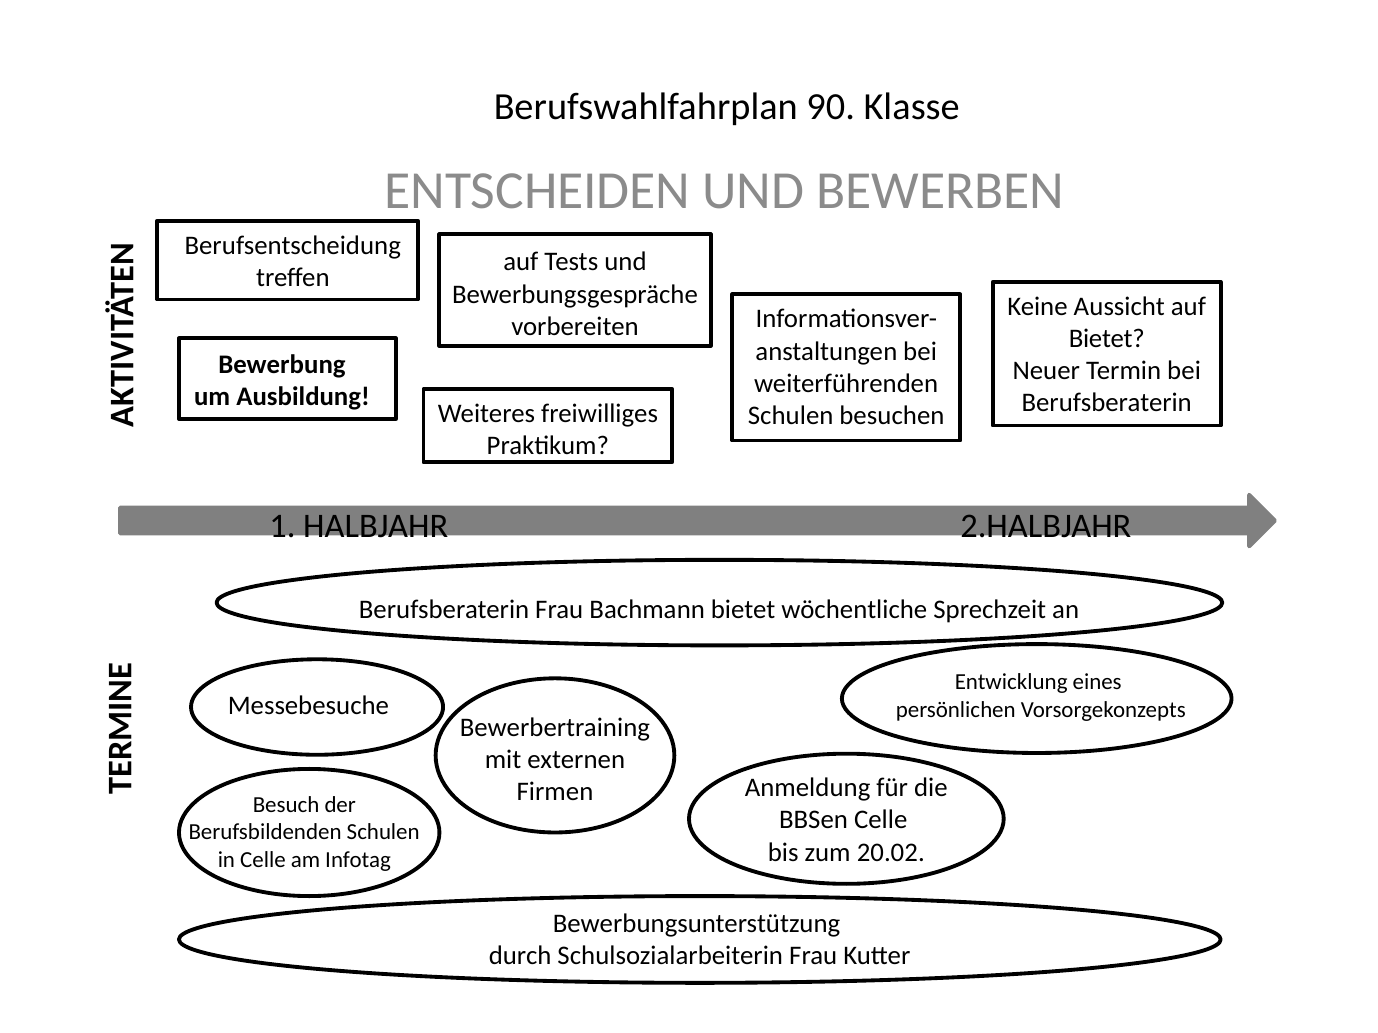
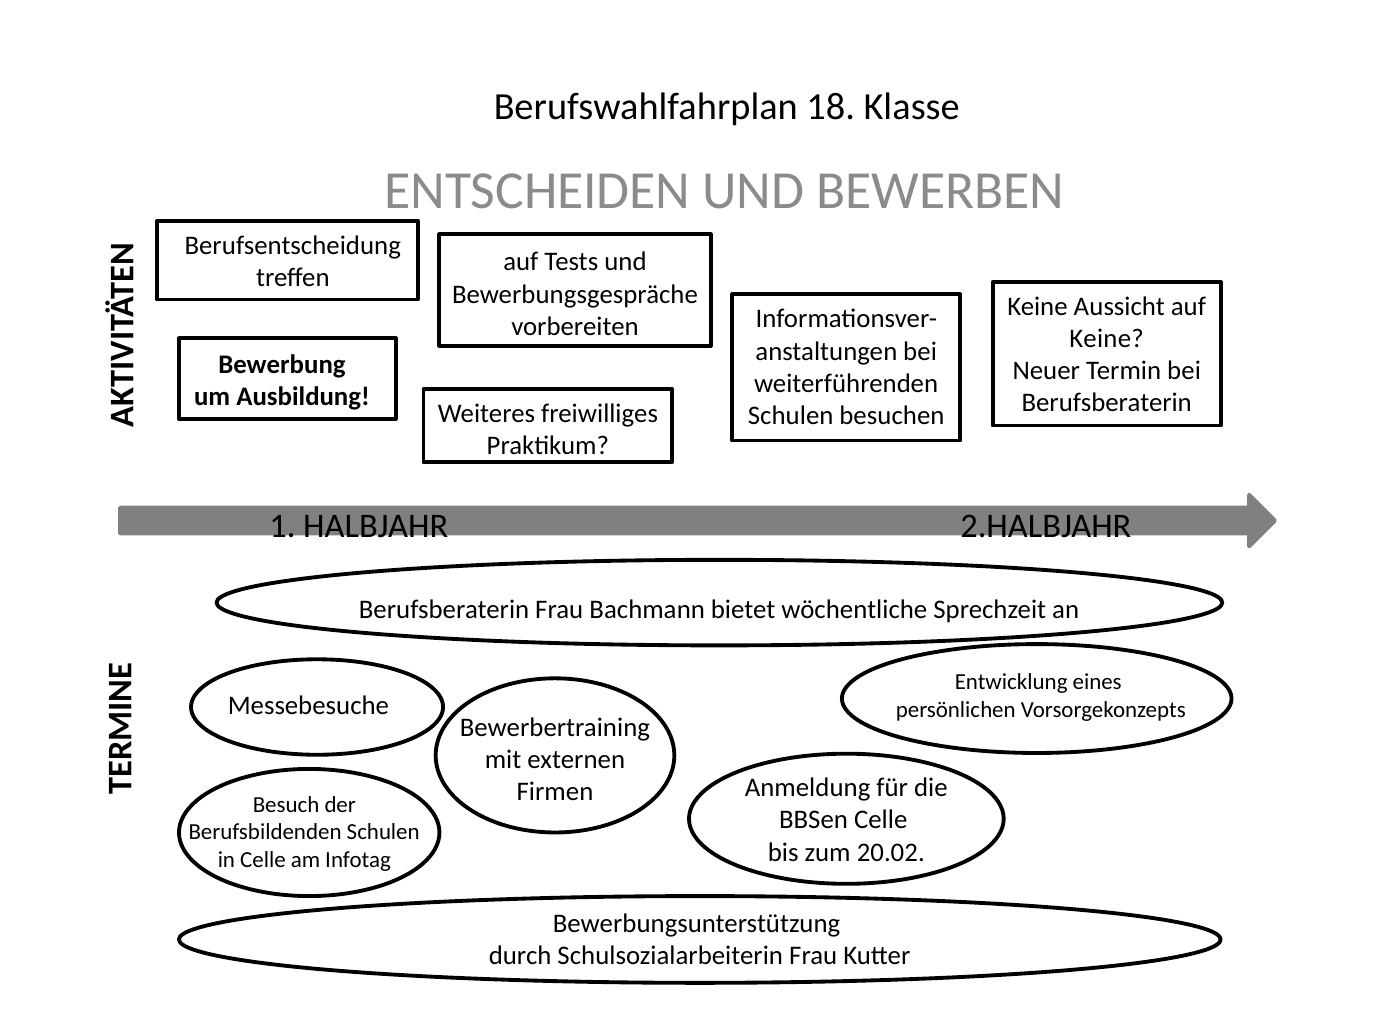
90: 90 -> 18
Bietet at (1107, 339): Bietet -> Keine
